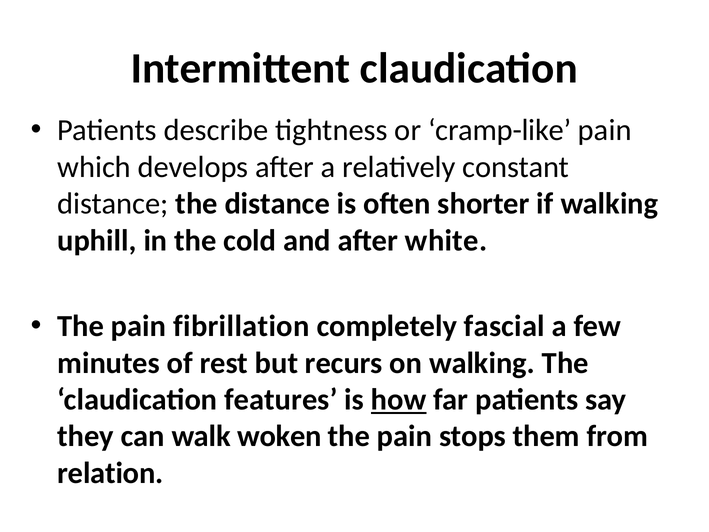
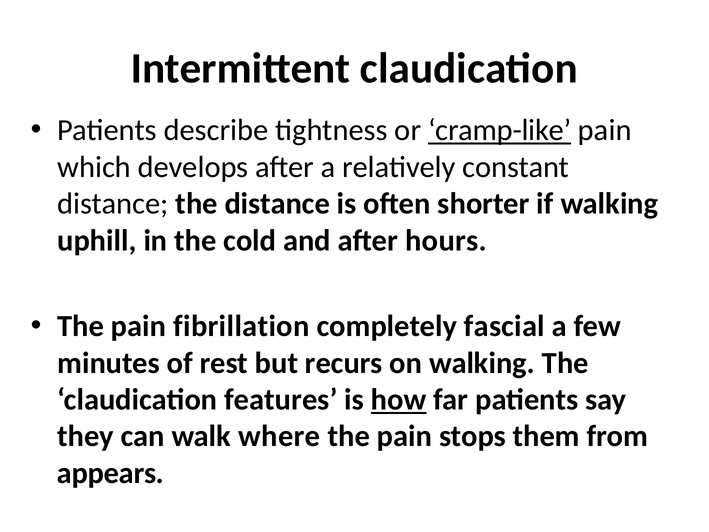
cramp-like underline: none -> present
white: white -> hours
woken: woken -> where
relation: relation -> appears
